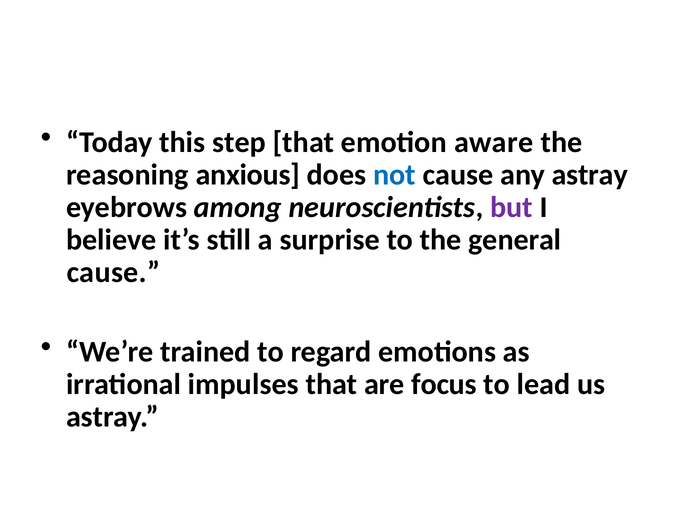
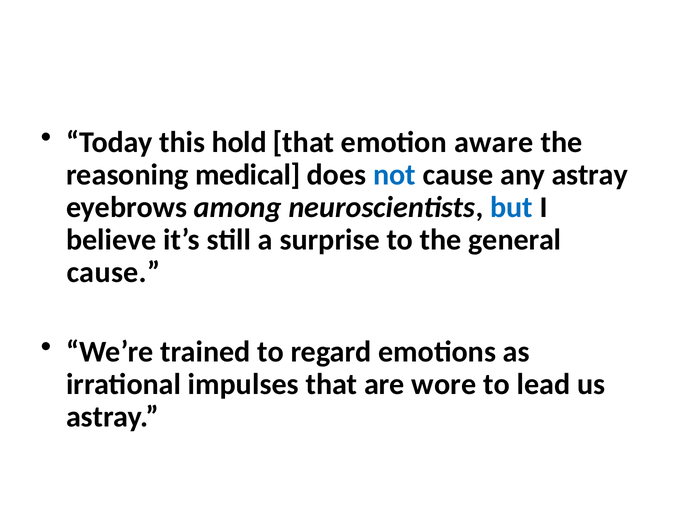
step: step -> hold
anxious: anxious -> medical
but colour: purple -> blue
focus: focus -> wore
